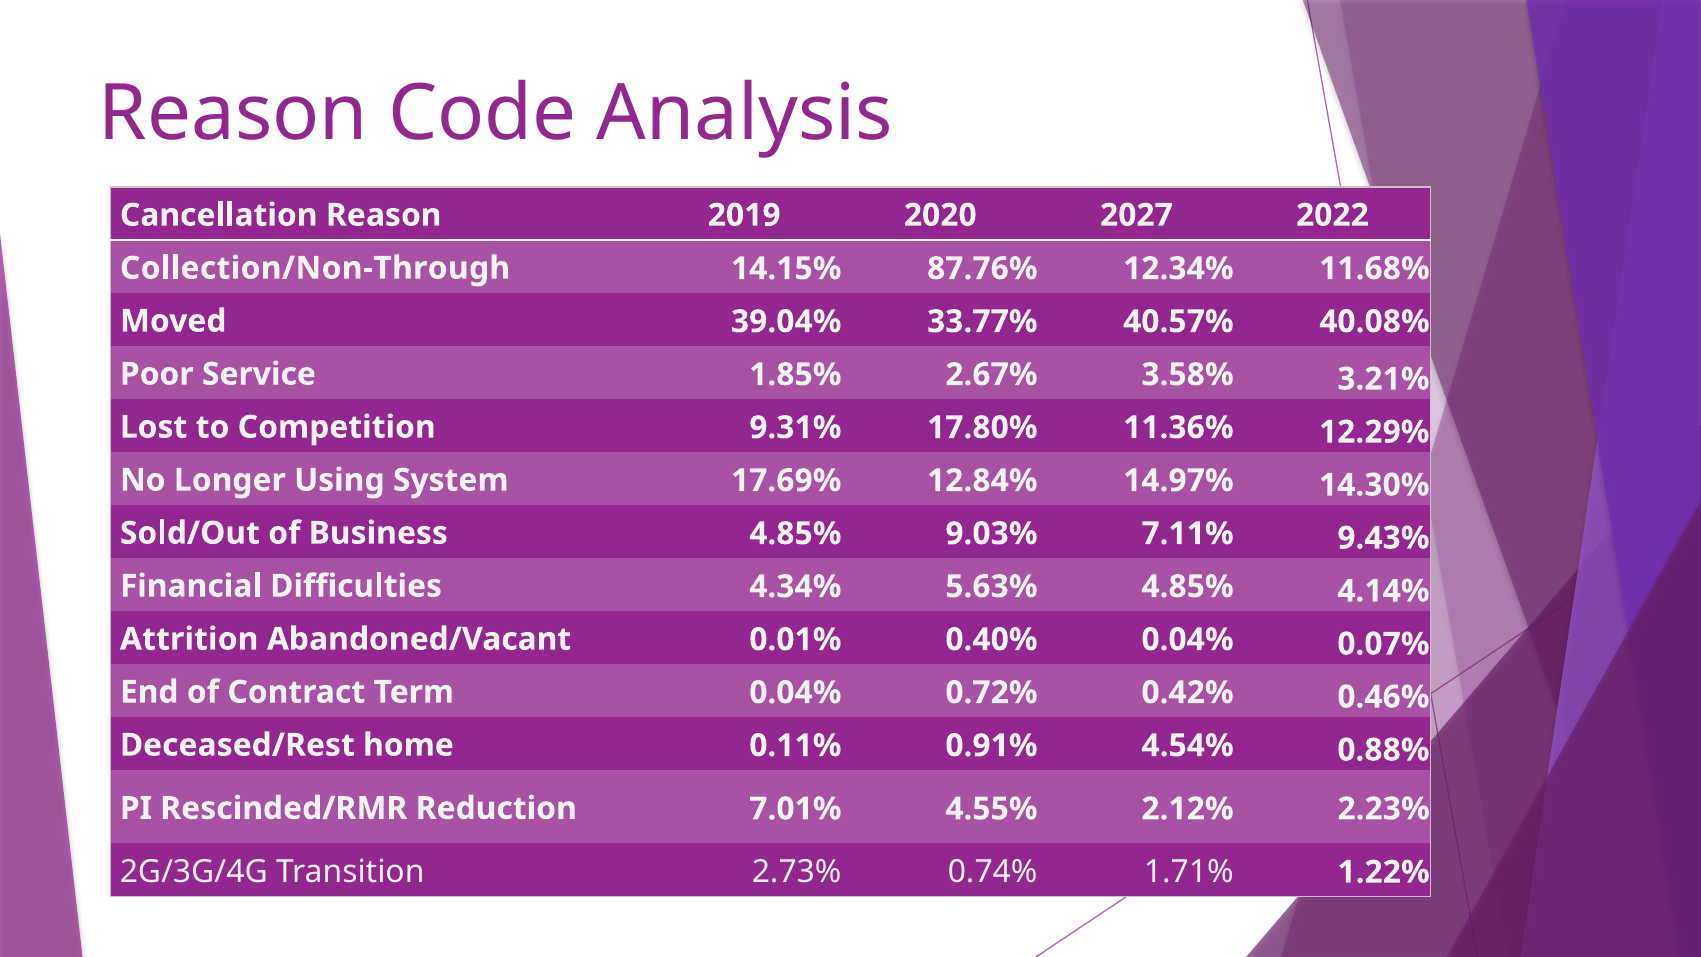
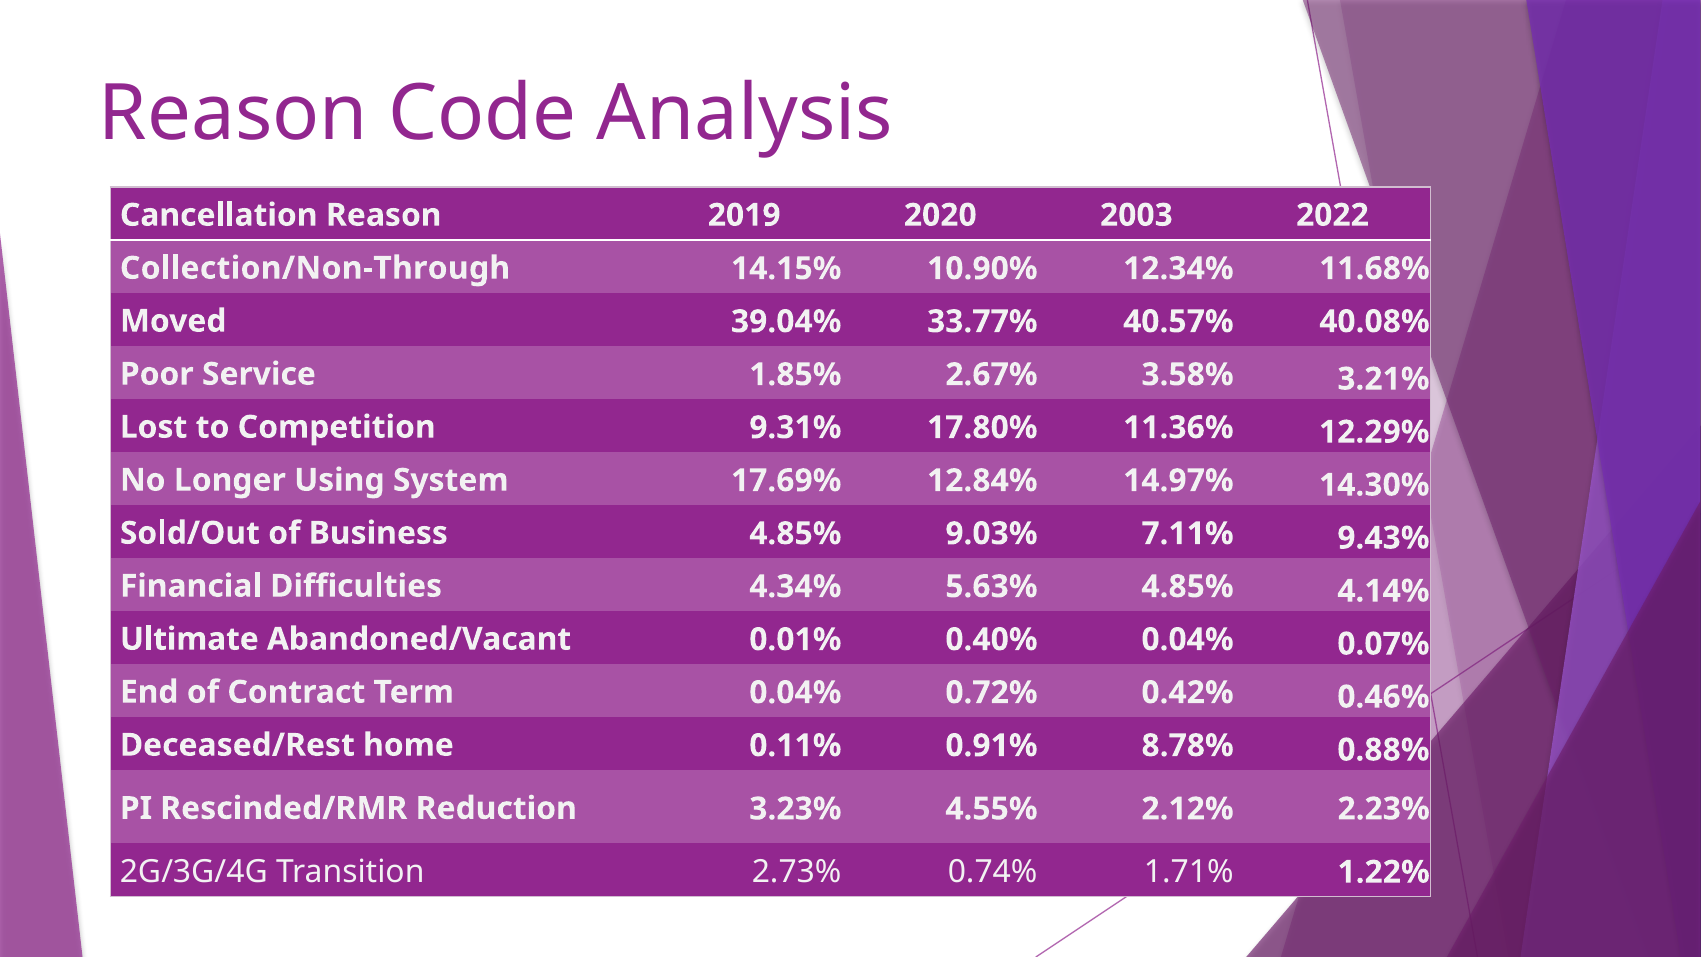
2027: 2027 -> 2003
87.76%: 87.76% -> 10.90%
Attrition: Attrition -> Ultimate
4.54%: 4.54% -> 8.78%
7.01%: 7.01% -> 3.23%
